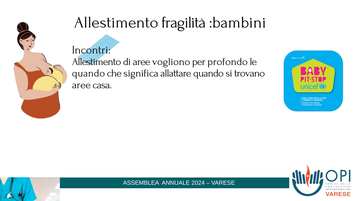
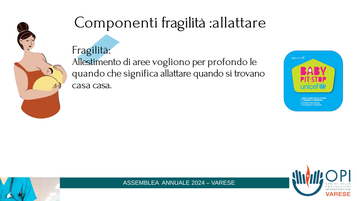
Allestimento at (116, 22): Allestimento -> Componenti
:bambini: :bambini -> :allattare
Incontri at (91, 50): Incontri -> Fragilità
aree at (81, 85): aree -> casa
